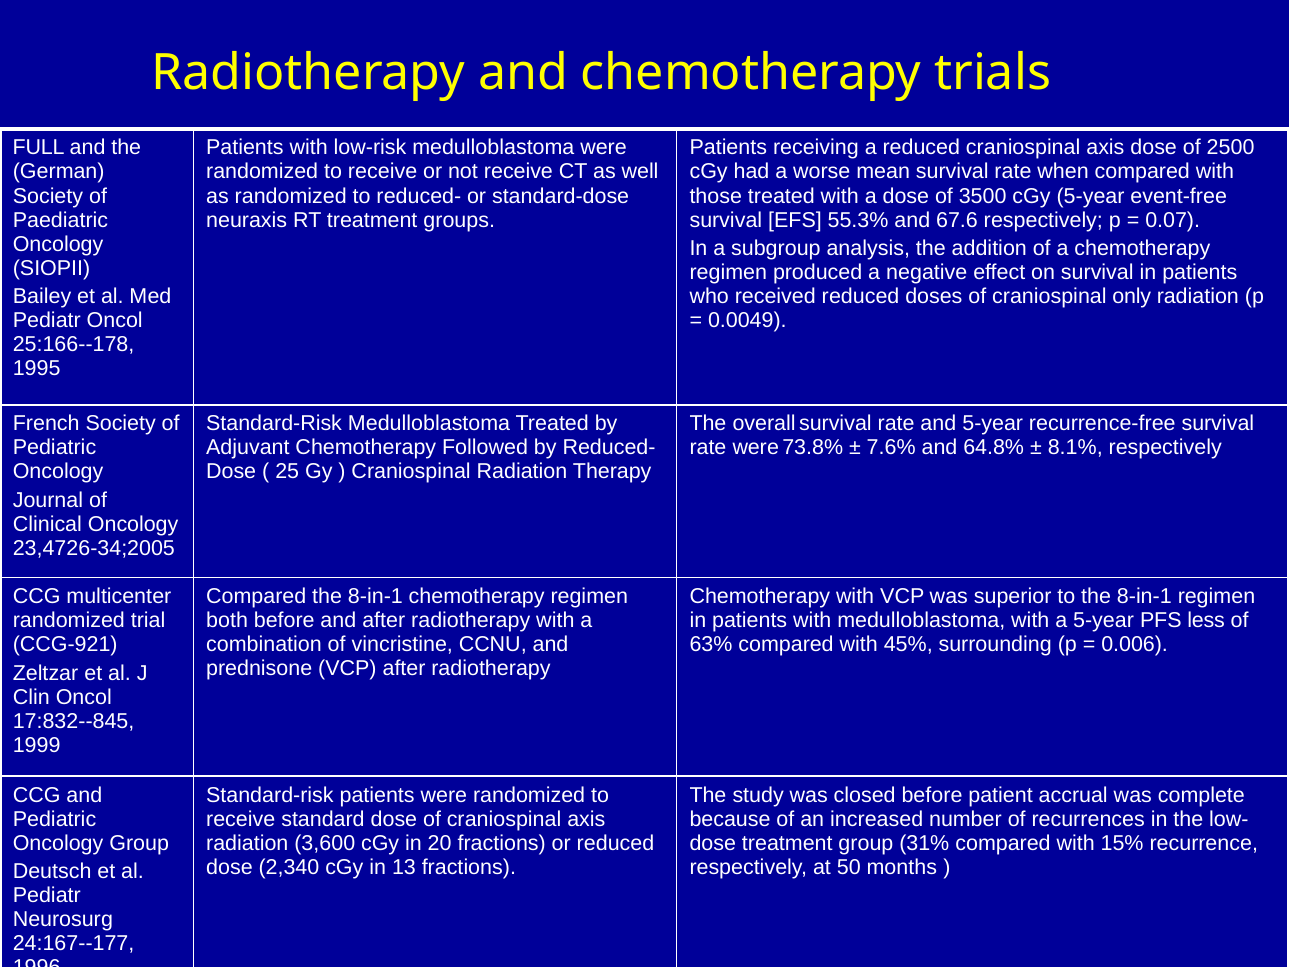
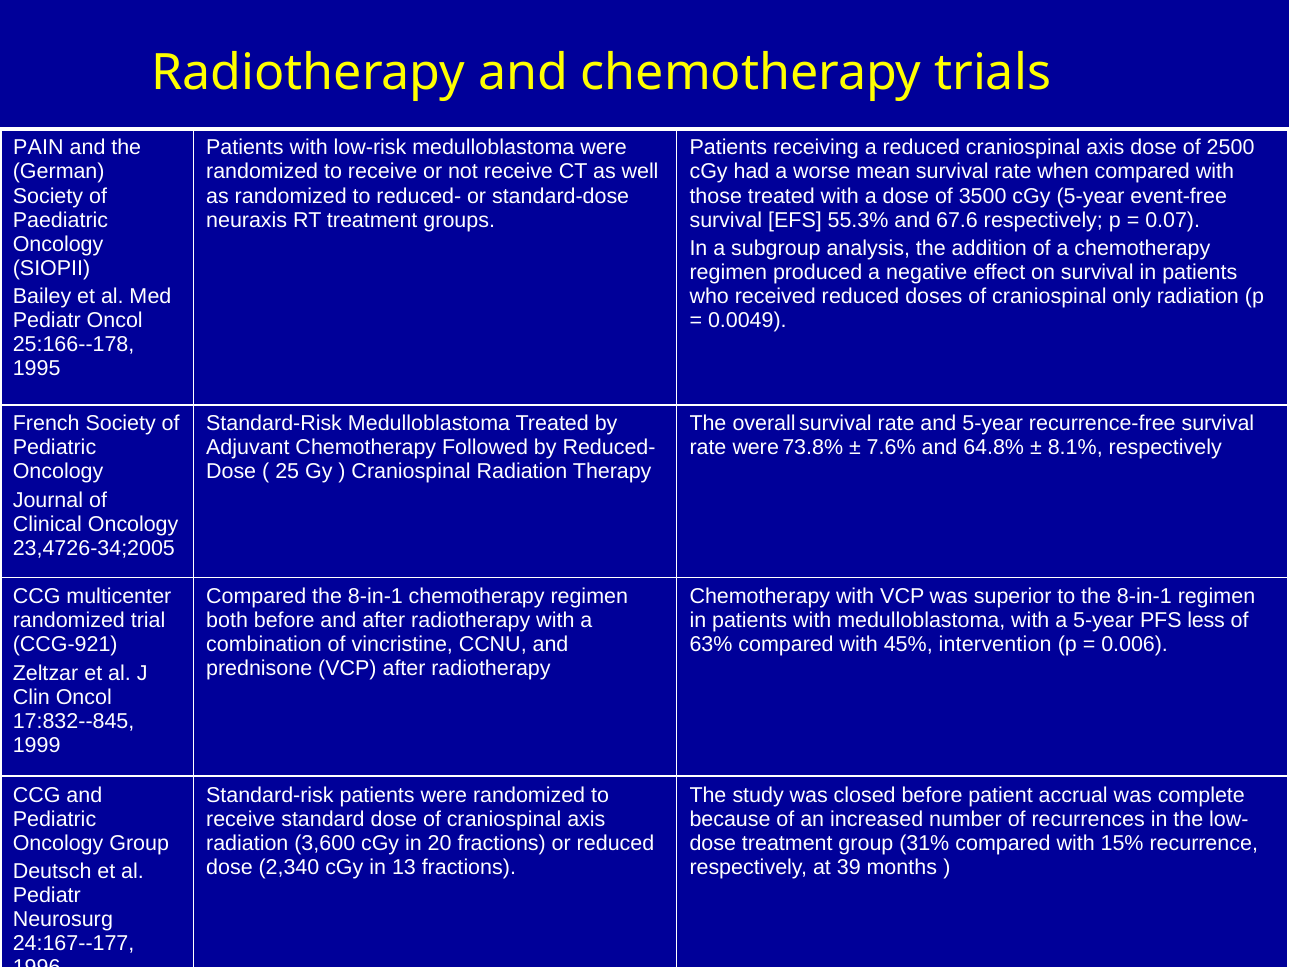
FULL: FULL -> PAIN
surrounding: surrounding -> intervention
50: 50 -> 39
